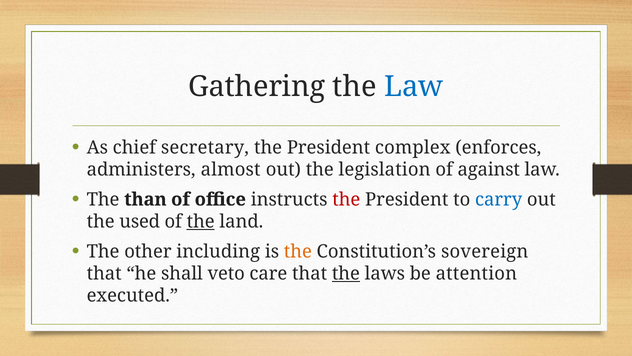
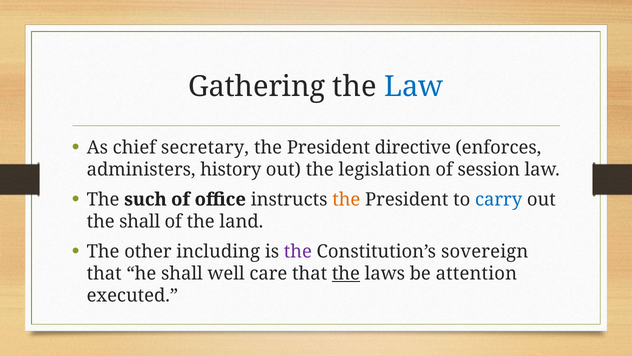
complex: complex -> directive
almost: almost -> history
against: against -> session
than: than -> such
the at (346, 199) colour: red -> orange
the used: used -> shall
the at (201, 221) underline: present -> none
the at (298, 251) colour: orange -> purple
veto: veto -> well
